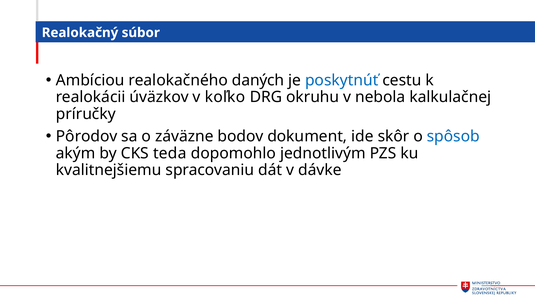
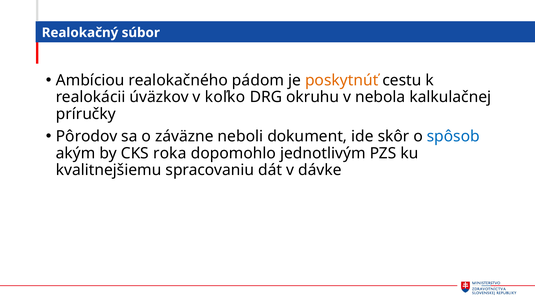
daných: daných -> pádom
poskytnúť colour: blue -> orange
bodov: bodov -> neboli
teda: teda -> roka
